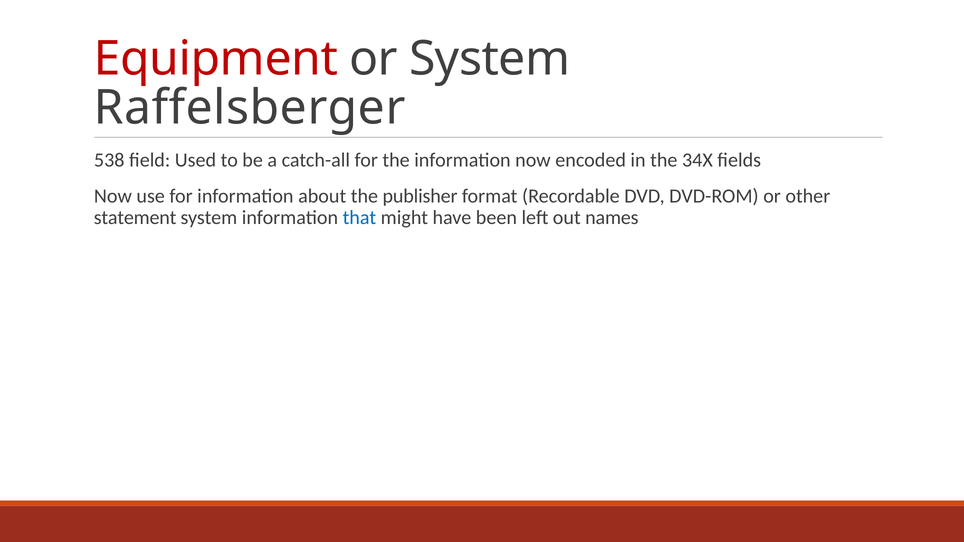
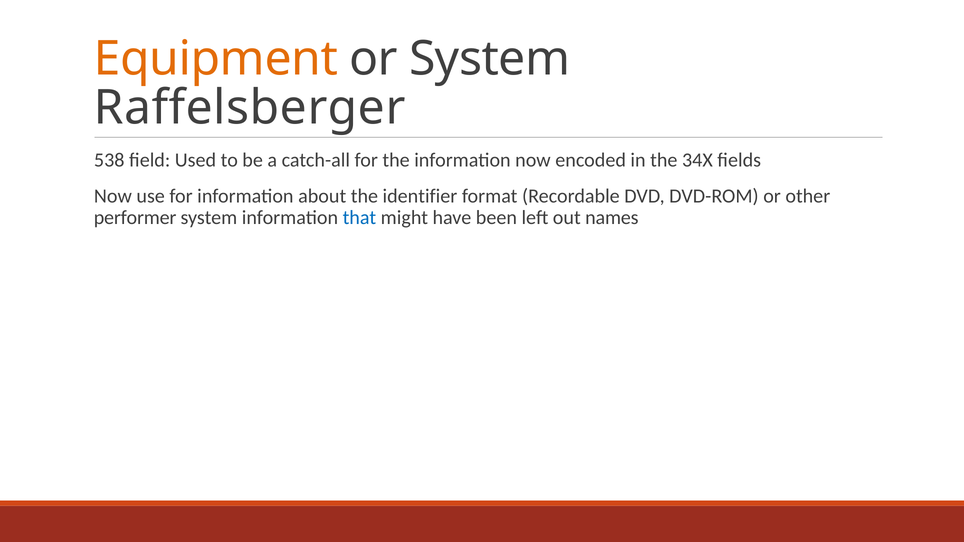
Equipment colour: red -> orange
publisher: publisher -> identifier
statement: statement -> performer
